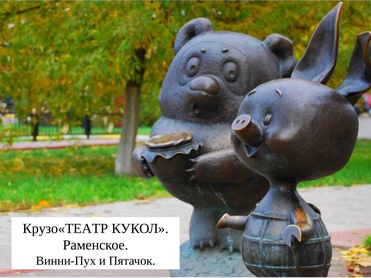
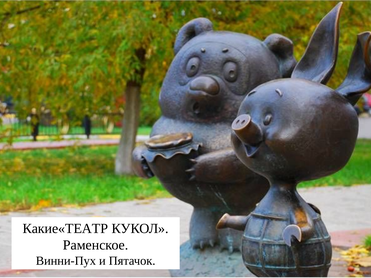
Крузо«ТЕАТР: Крузо«ТЕАТР -> Какие«ТЕАТР
